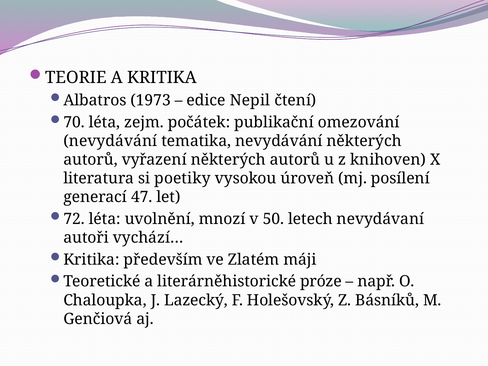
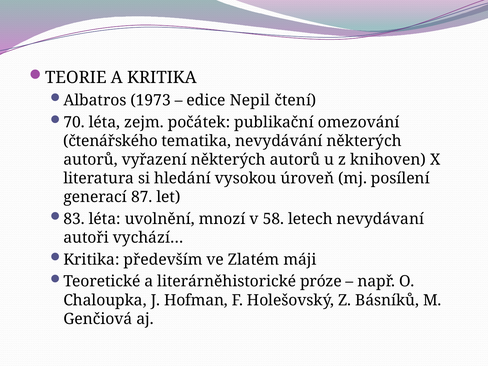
nevydávání at (110, 141): nevydávání -> čtenářského
poetiky: poetiky -> hledání
47: 47 -> 87
72: 72 -> 83
50: 50 -> 58
Lazecký: Lazecký -> Hofman
